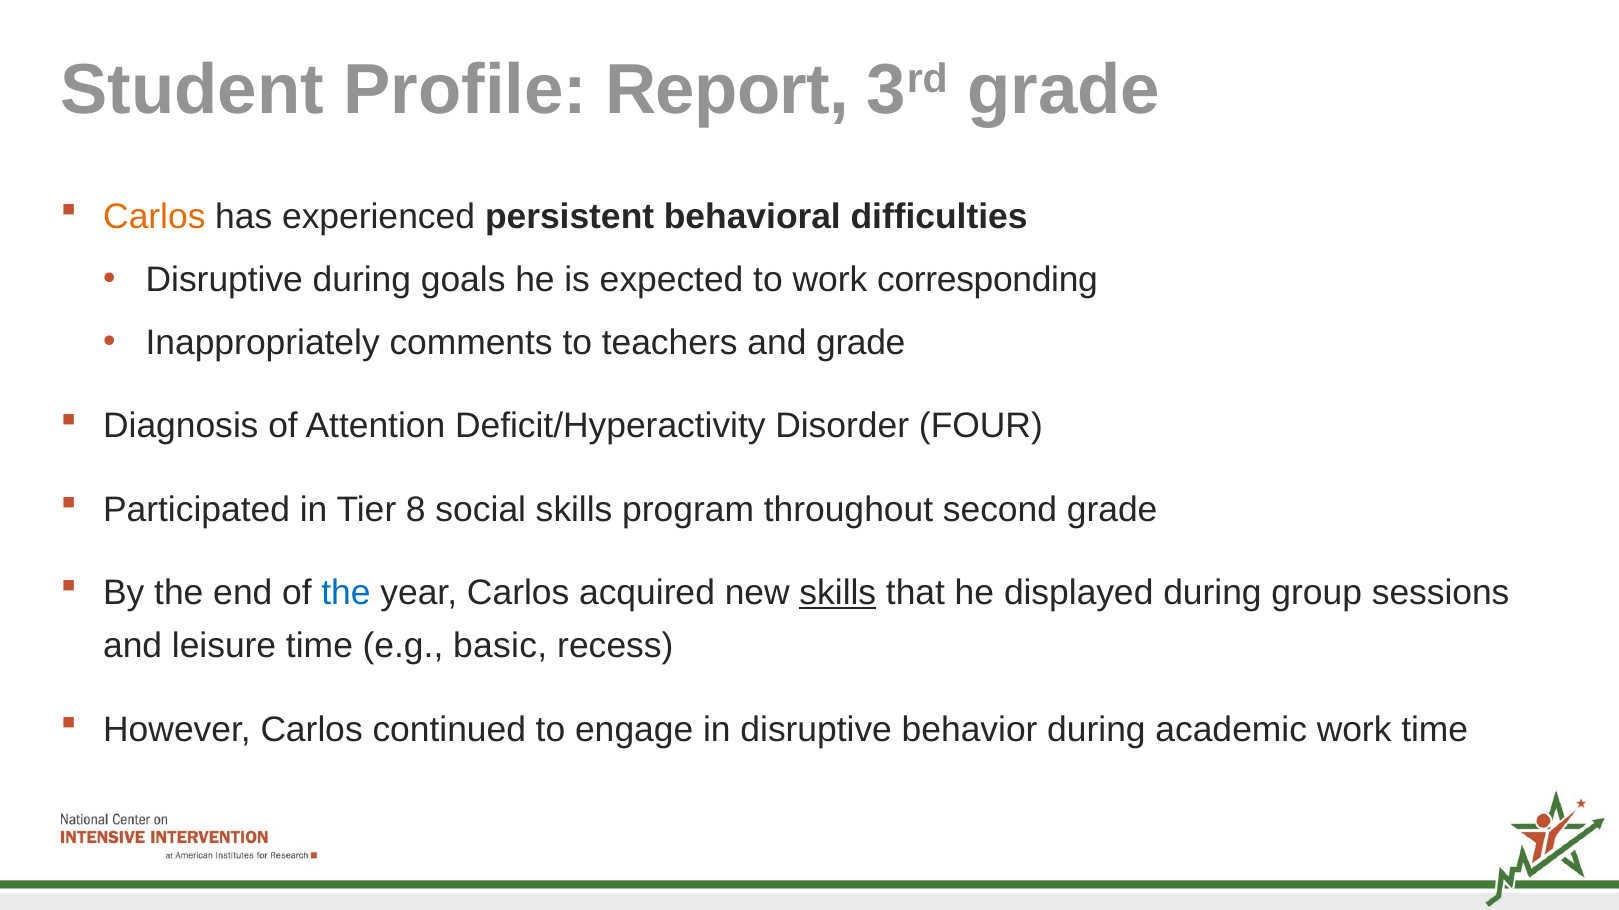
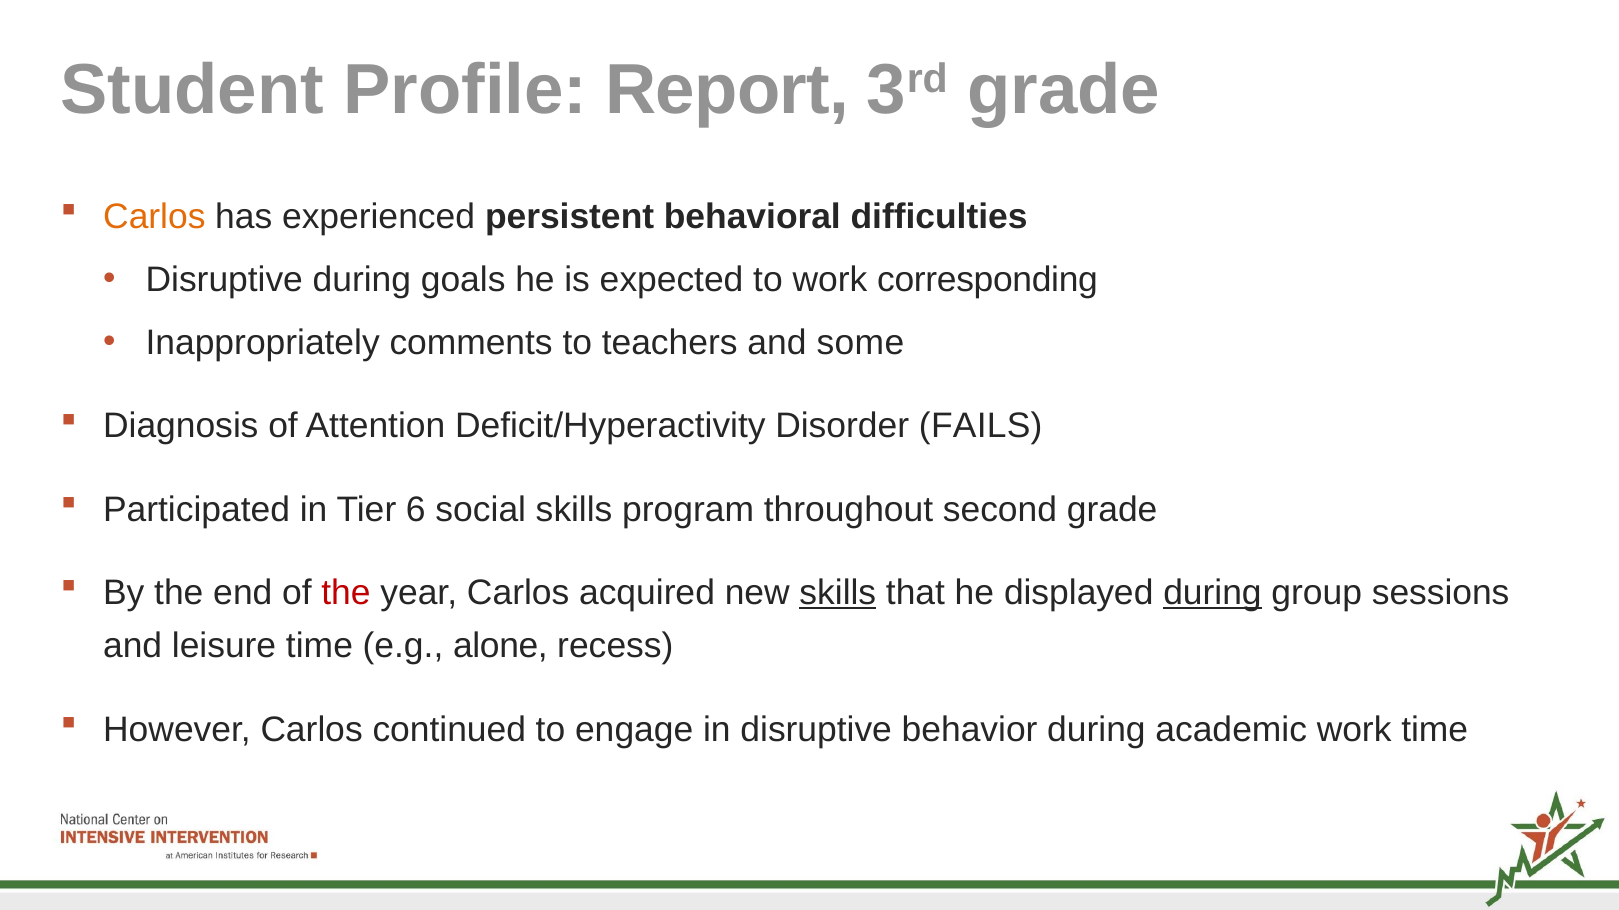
and grade: grade -> some
FOUR: FOUR -> FAILS
8: 8 -> 6
the at (346, 593) colour: blue -> red
during at (1212, 593) underline: none -> present
basic: basic -> alone
